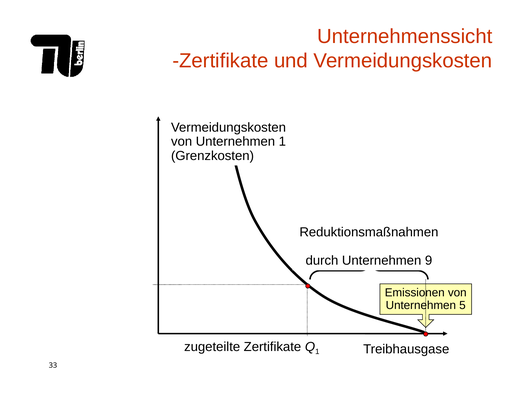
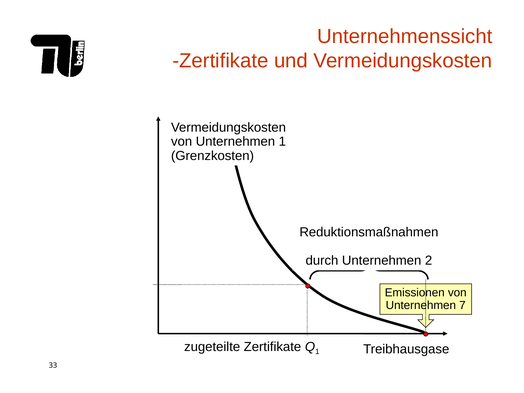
9: 9 -> 2
5: 5 -> 7
